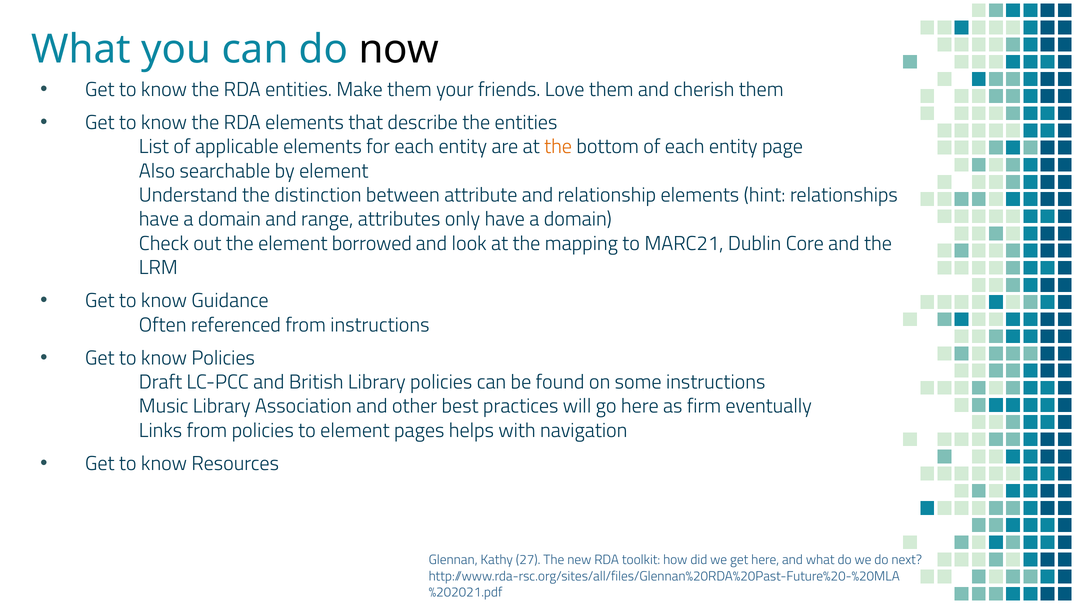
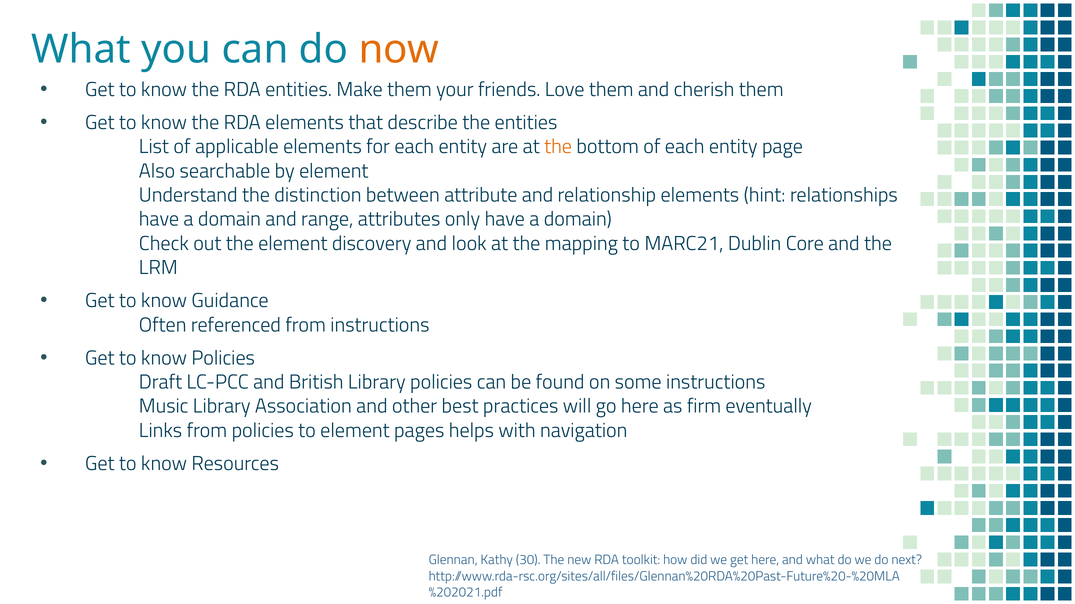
now colour: black -> orange
borrowed: borrowed -> discovery
27: 27 -> 30
